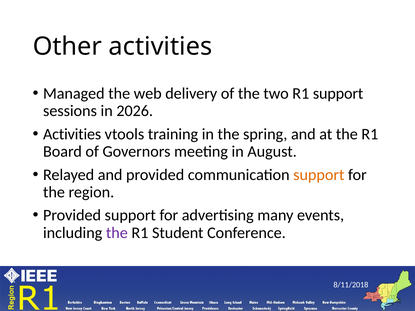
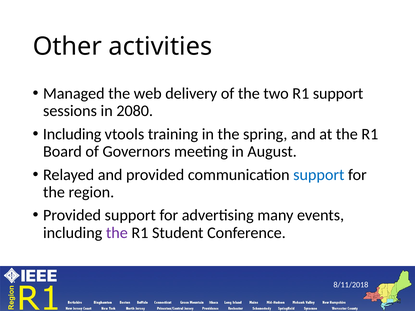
2026: 2026 -> 2080
Activities at (72, 134): Activities -> Including
support at (319, 175) colour: orange -> blue
